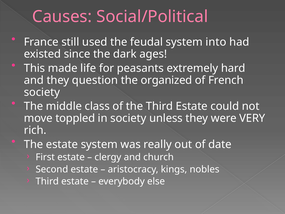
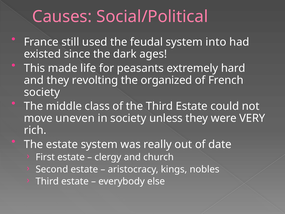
question: question -> revolting
toppled: toppled -> uneven
